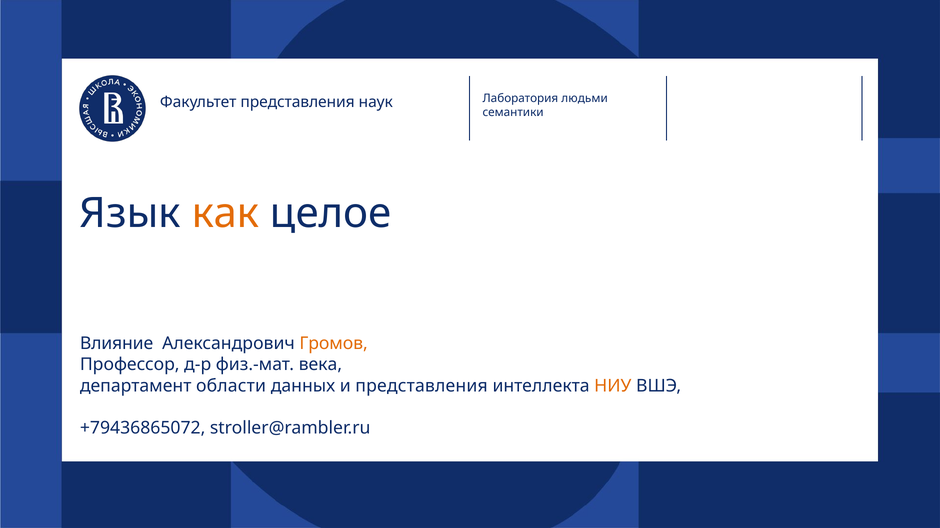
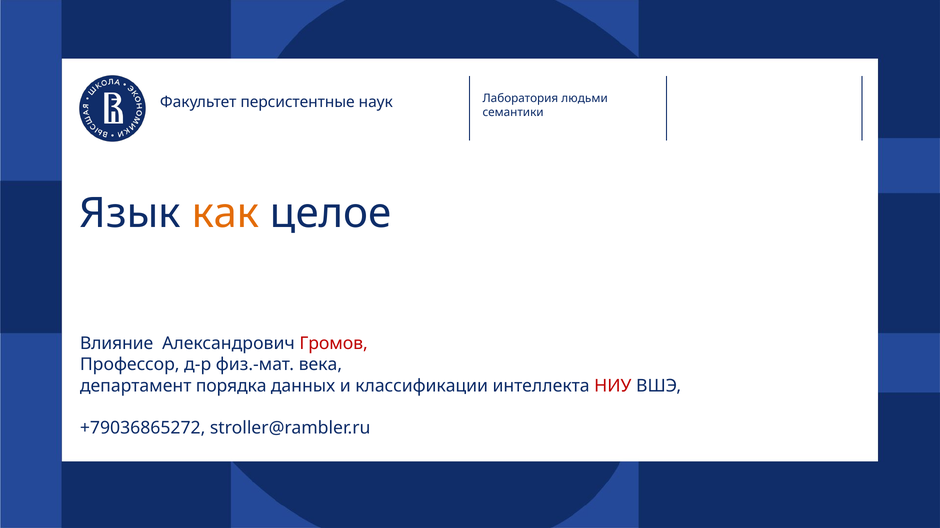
Факультет представления: представления -> персистентные
Громов colour: orange -> red
области: области -> порядка
и представления: представления -> классификации
НИУ colour: orange -> red
+79436865072: +79436865072 -> +79036865272
